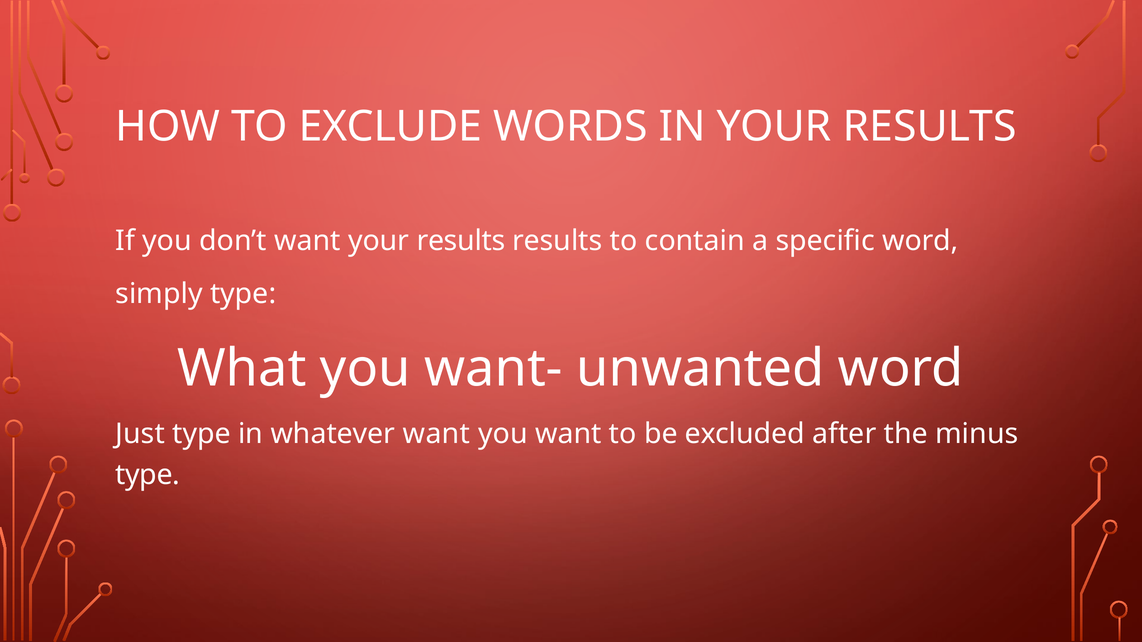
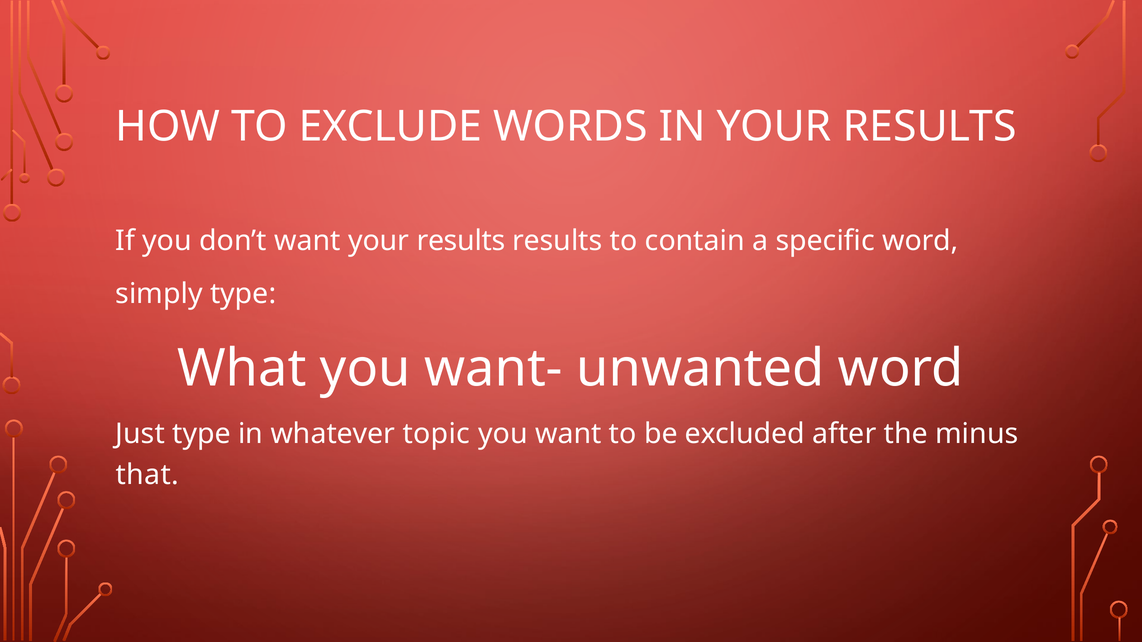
whatever want: want -> topic
type at (148, 475): type -> that
